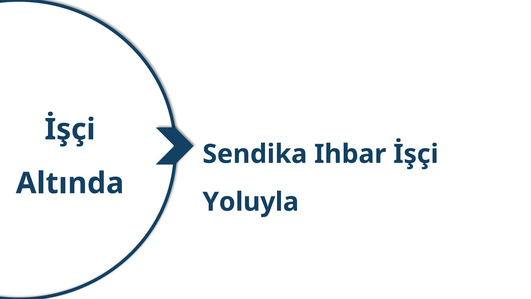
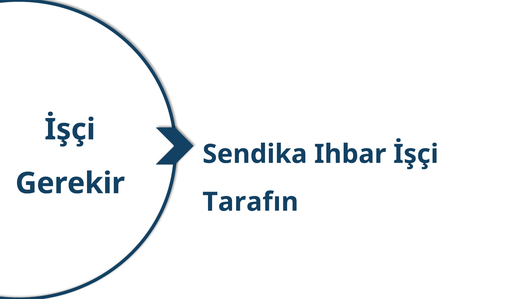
Altında: Altında -> Gerekir
Yoluyla: Yoluyla -> Tarafın
